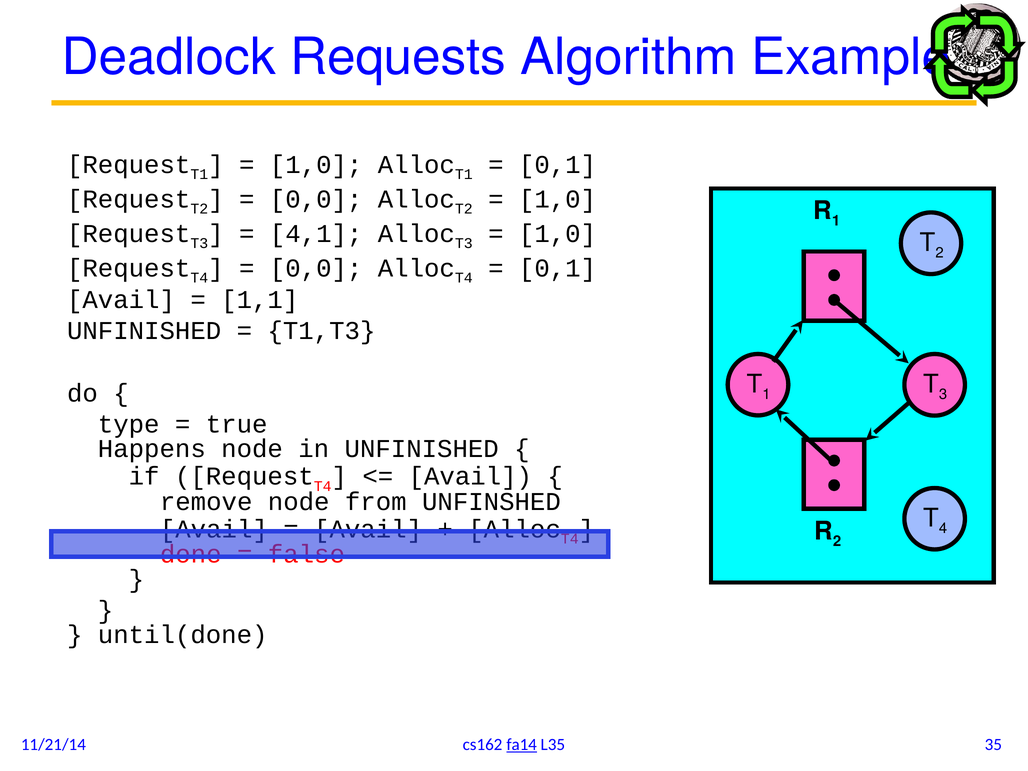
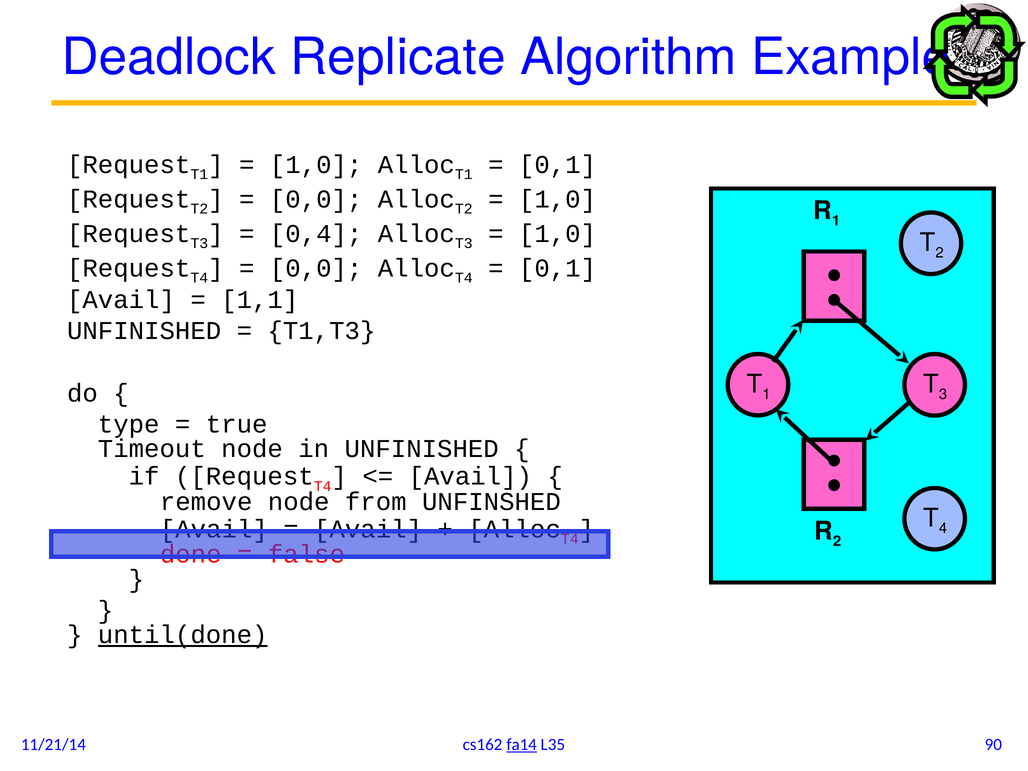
Requests: Requests -> Replicate
4,1: 4,1 -> 0,4
Happens: Happens -> Timeout
until(done underline: none -> present
35: 35 -> 90
